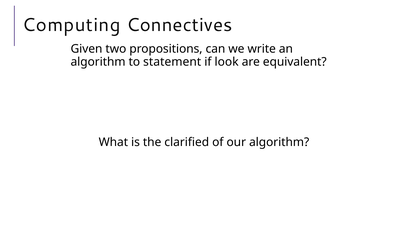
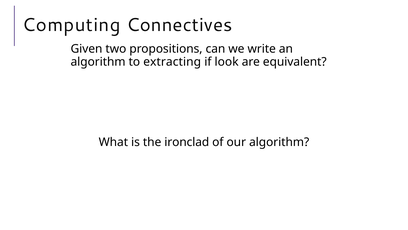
statement: statement -> extracting
clarified: clarified -> ironclad
